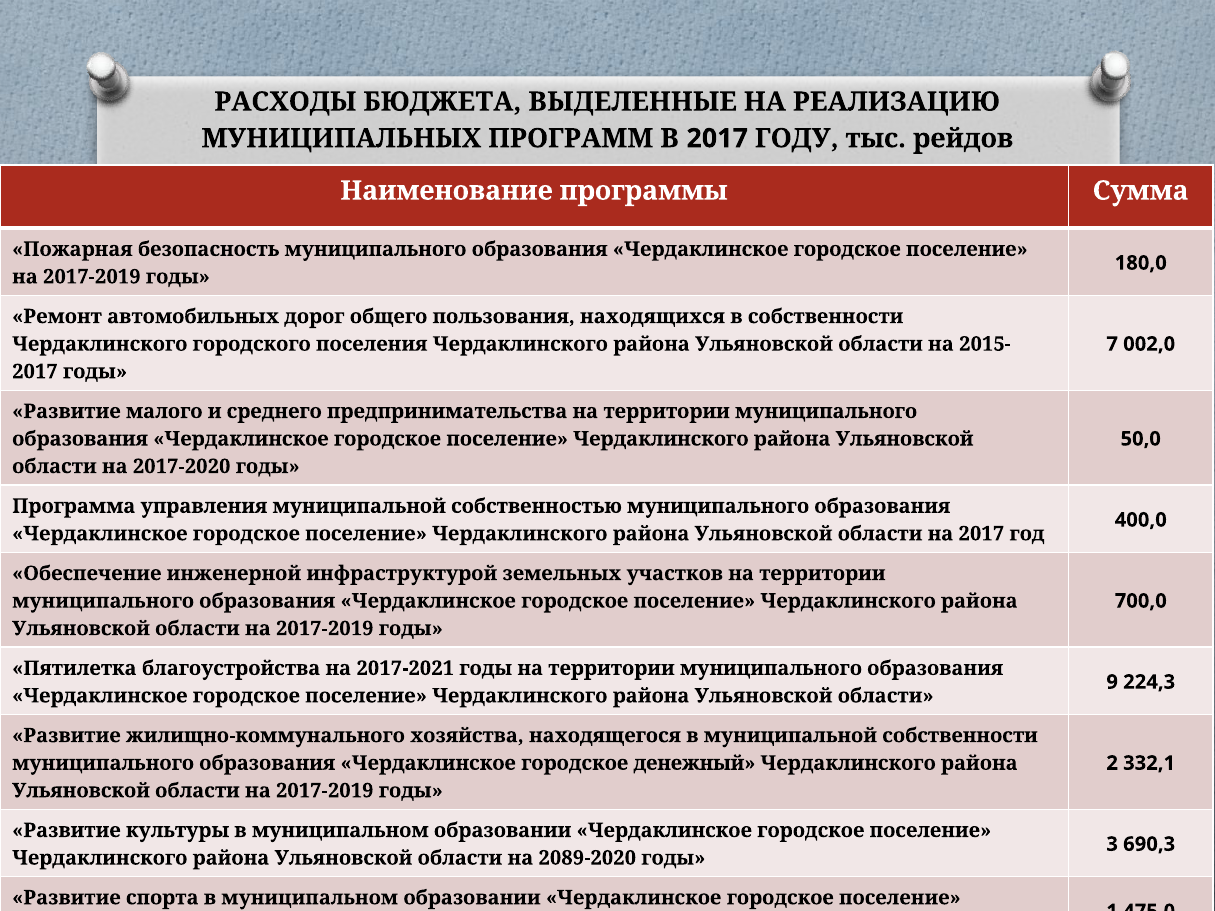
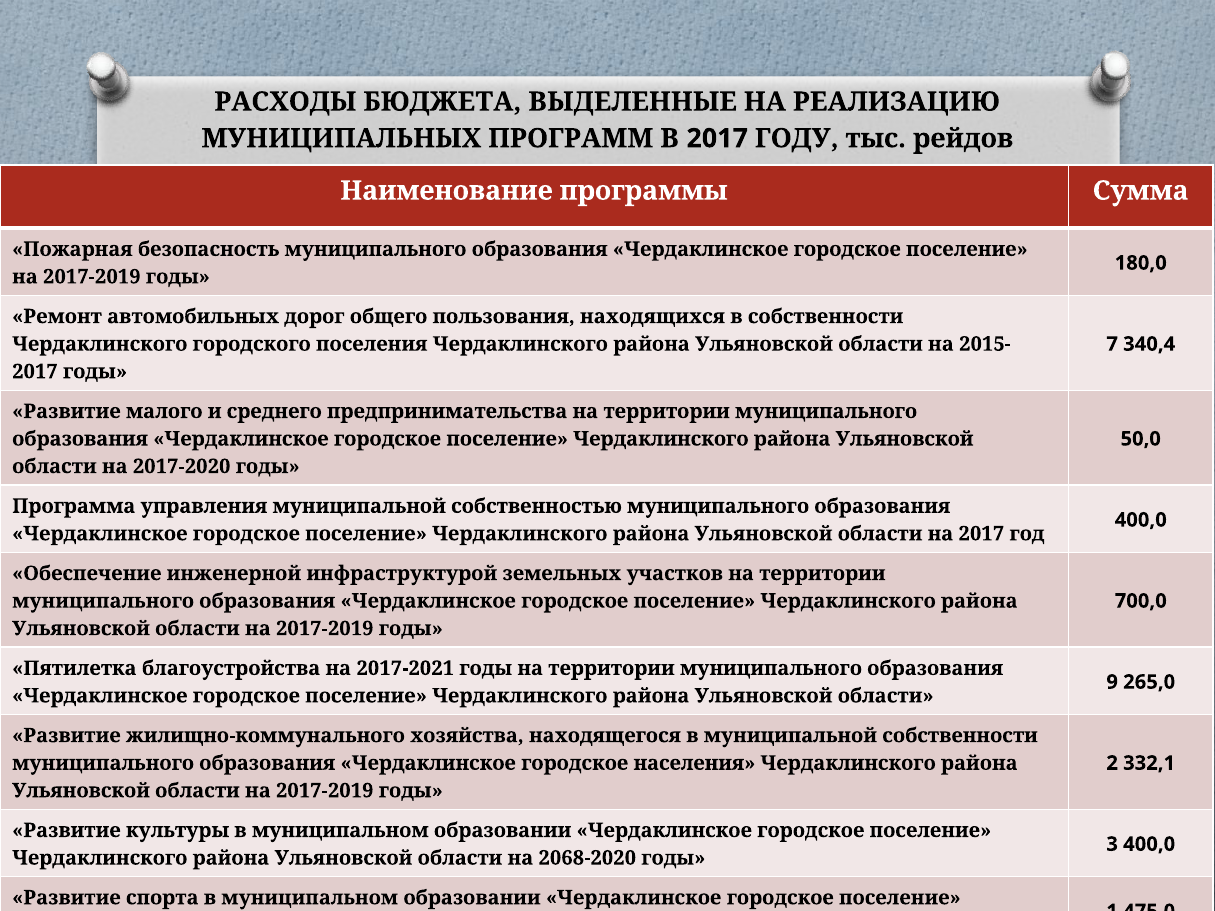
002,0: 002,0 -> 340,4
224,3: 224,3 -> 265,0
денежный: денежный -> населения
3 690,3: 690,3 -> 400,0
2089-2020: 2089-2020 -> 2068-2020
